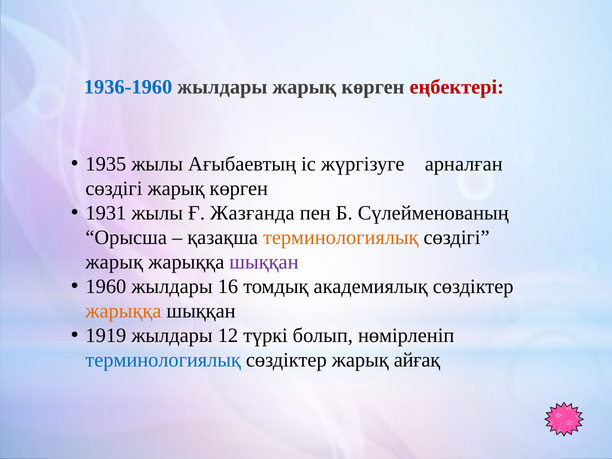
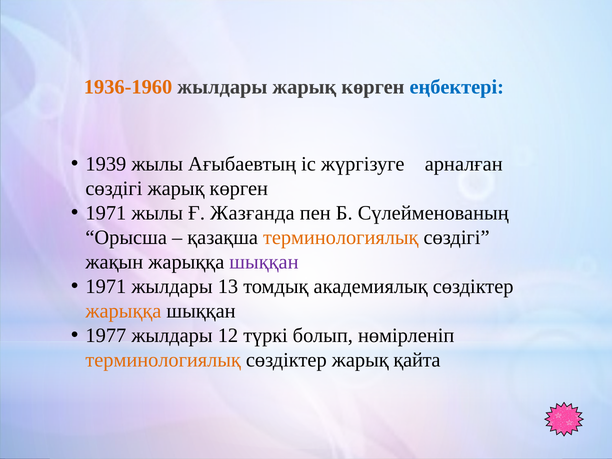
1936-1960 colour: blue -> orange
еңбектері colour: red -> blue
1935: 1935 -> 1939
1931 at (106, 213): 1931 -> 1971
жарық at (114, 262): жарық -> жақын
1960 at (106, 287): 1960 -> 1971
16: 16 -> 13
1919: 1919 -> 1977
терминологиялық at (163, 360) colour: blue -> orange
айғақ: айғақ -> қайта
